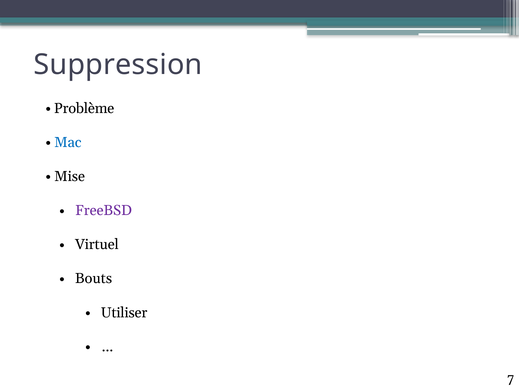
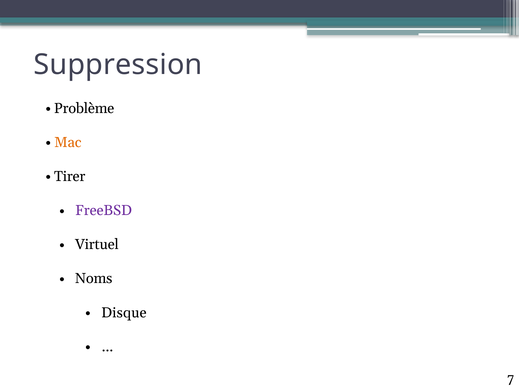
Mac colour: blue -> orange
Mise: Mise -> Tirer
Bouts: Bouts -> Noms
Utiliser: Utiliser -> Disque
